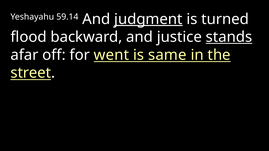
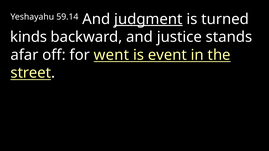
flood: flood -> kinds
stands underline: present -> none
same: same -> event
